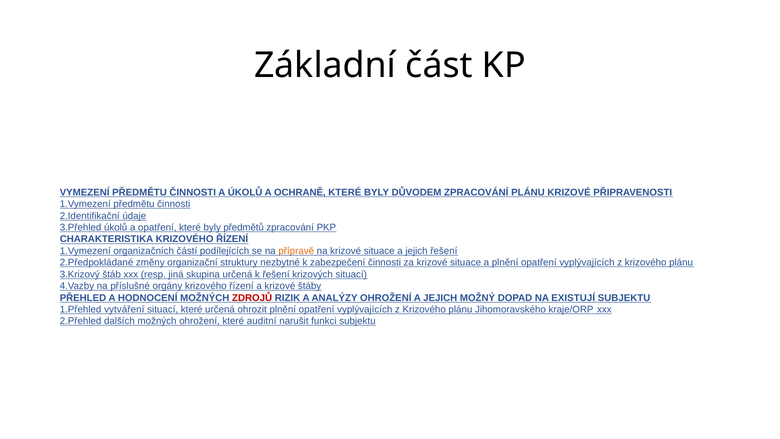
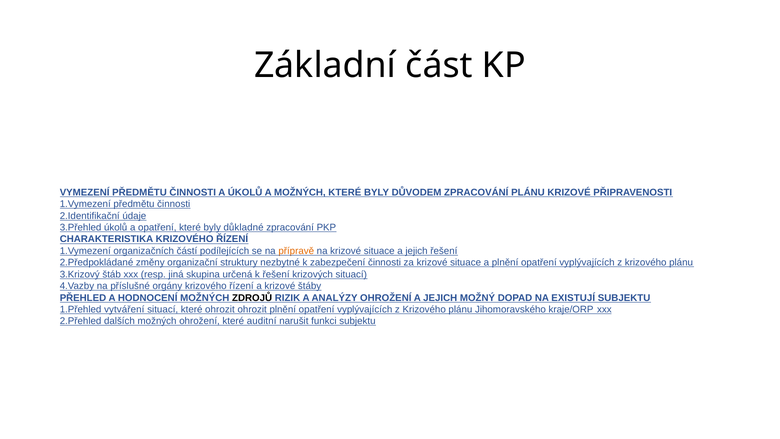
A OCHRANĚ: OCHRANĚ -> MOŽNÝCH
předmětů: předmětů -> důkladné
ZDROJŮ colour: red -> black
které určená: určená -> ohrozit
